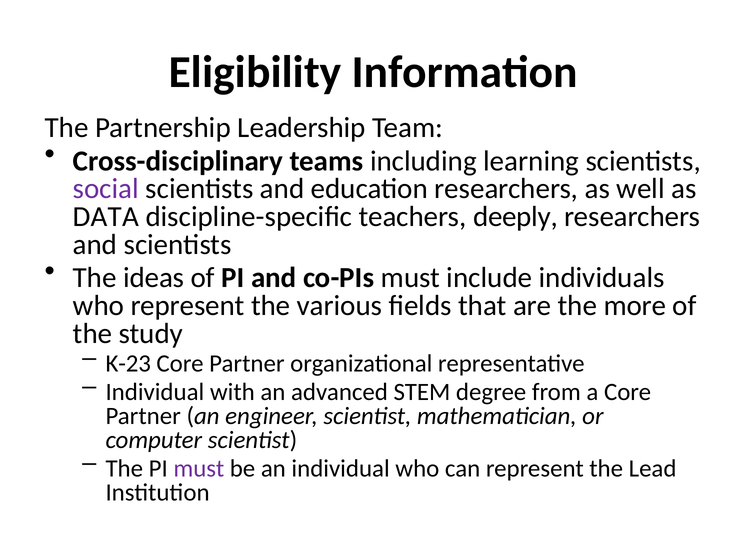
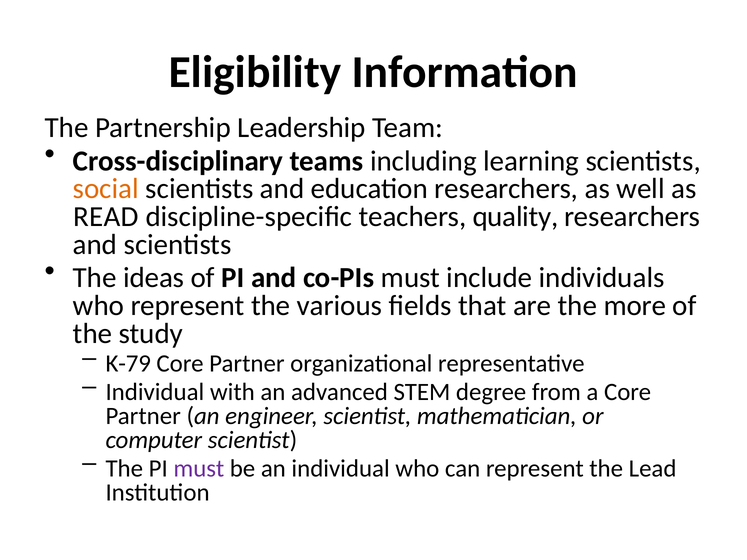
social colour: purple -> orange
DATA: DATA -> READ
deeply: deeply -> quality
K-23: K-23 -> K-79
